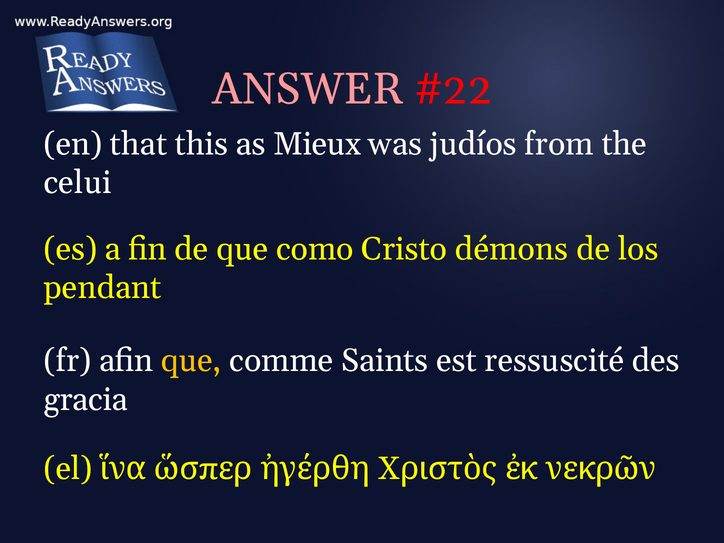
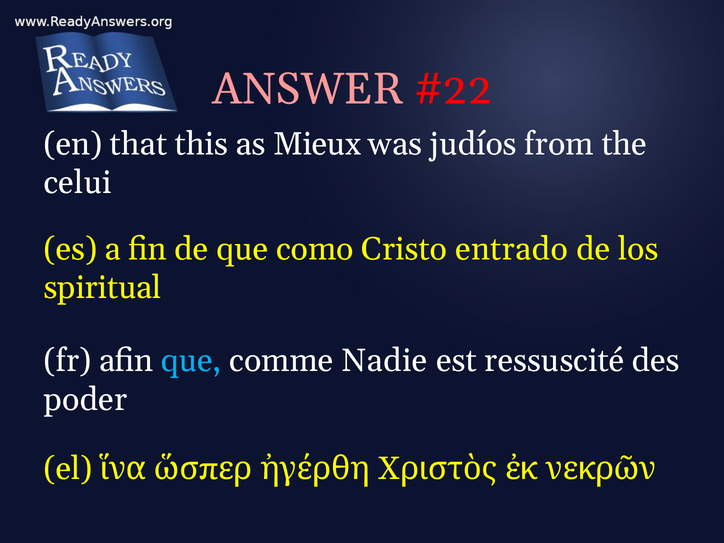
démons: démons -> entrado
pendant: pendant -> spiritual
que at (191, 361) colour: yellow -> light blue
Saints: Saints -> Nadie
gracia: gracia -> poder
